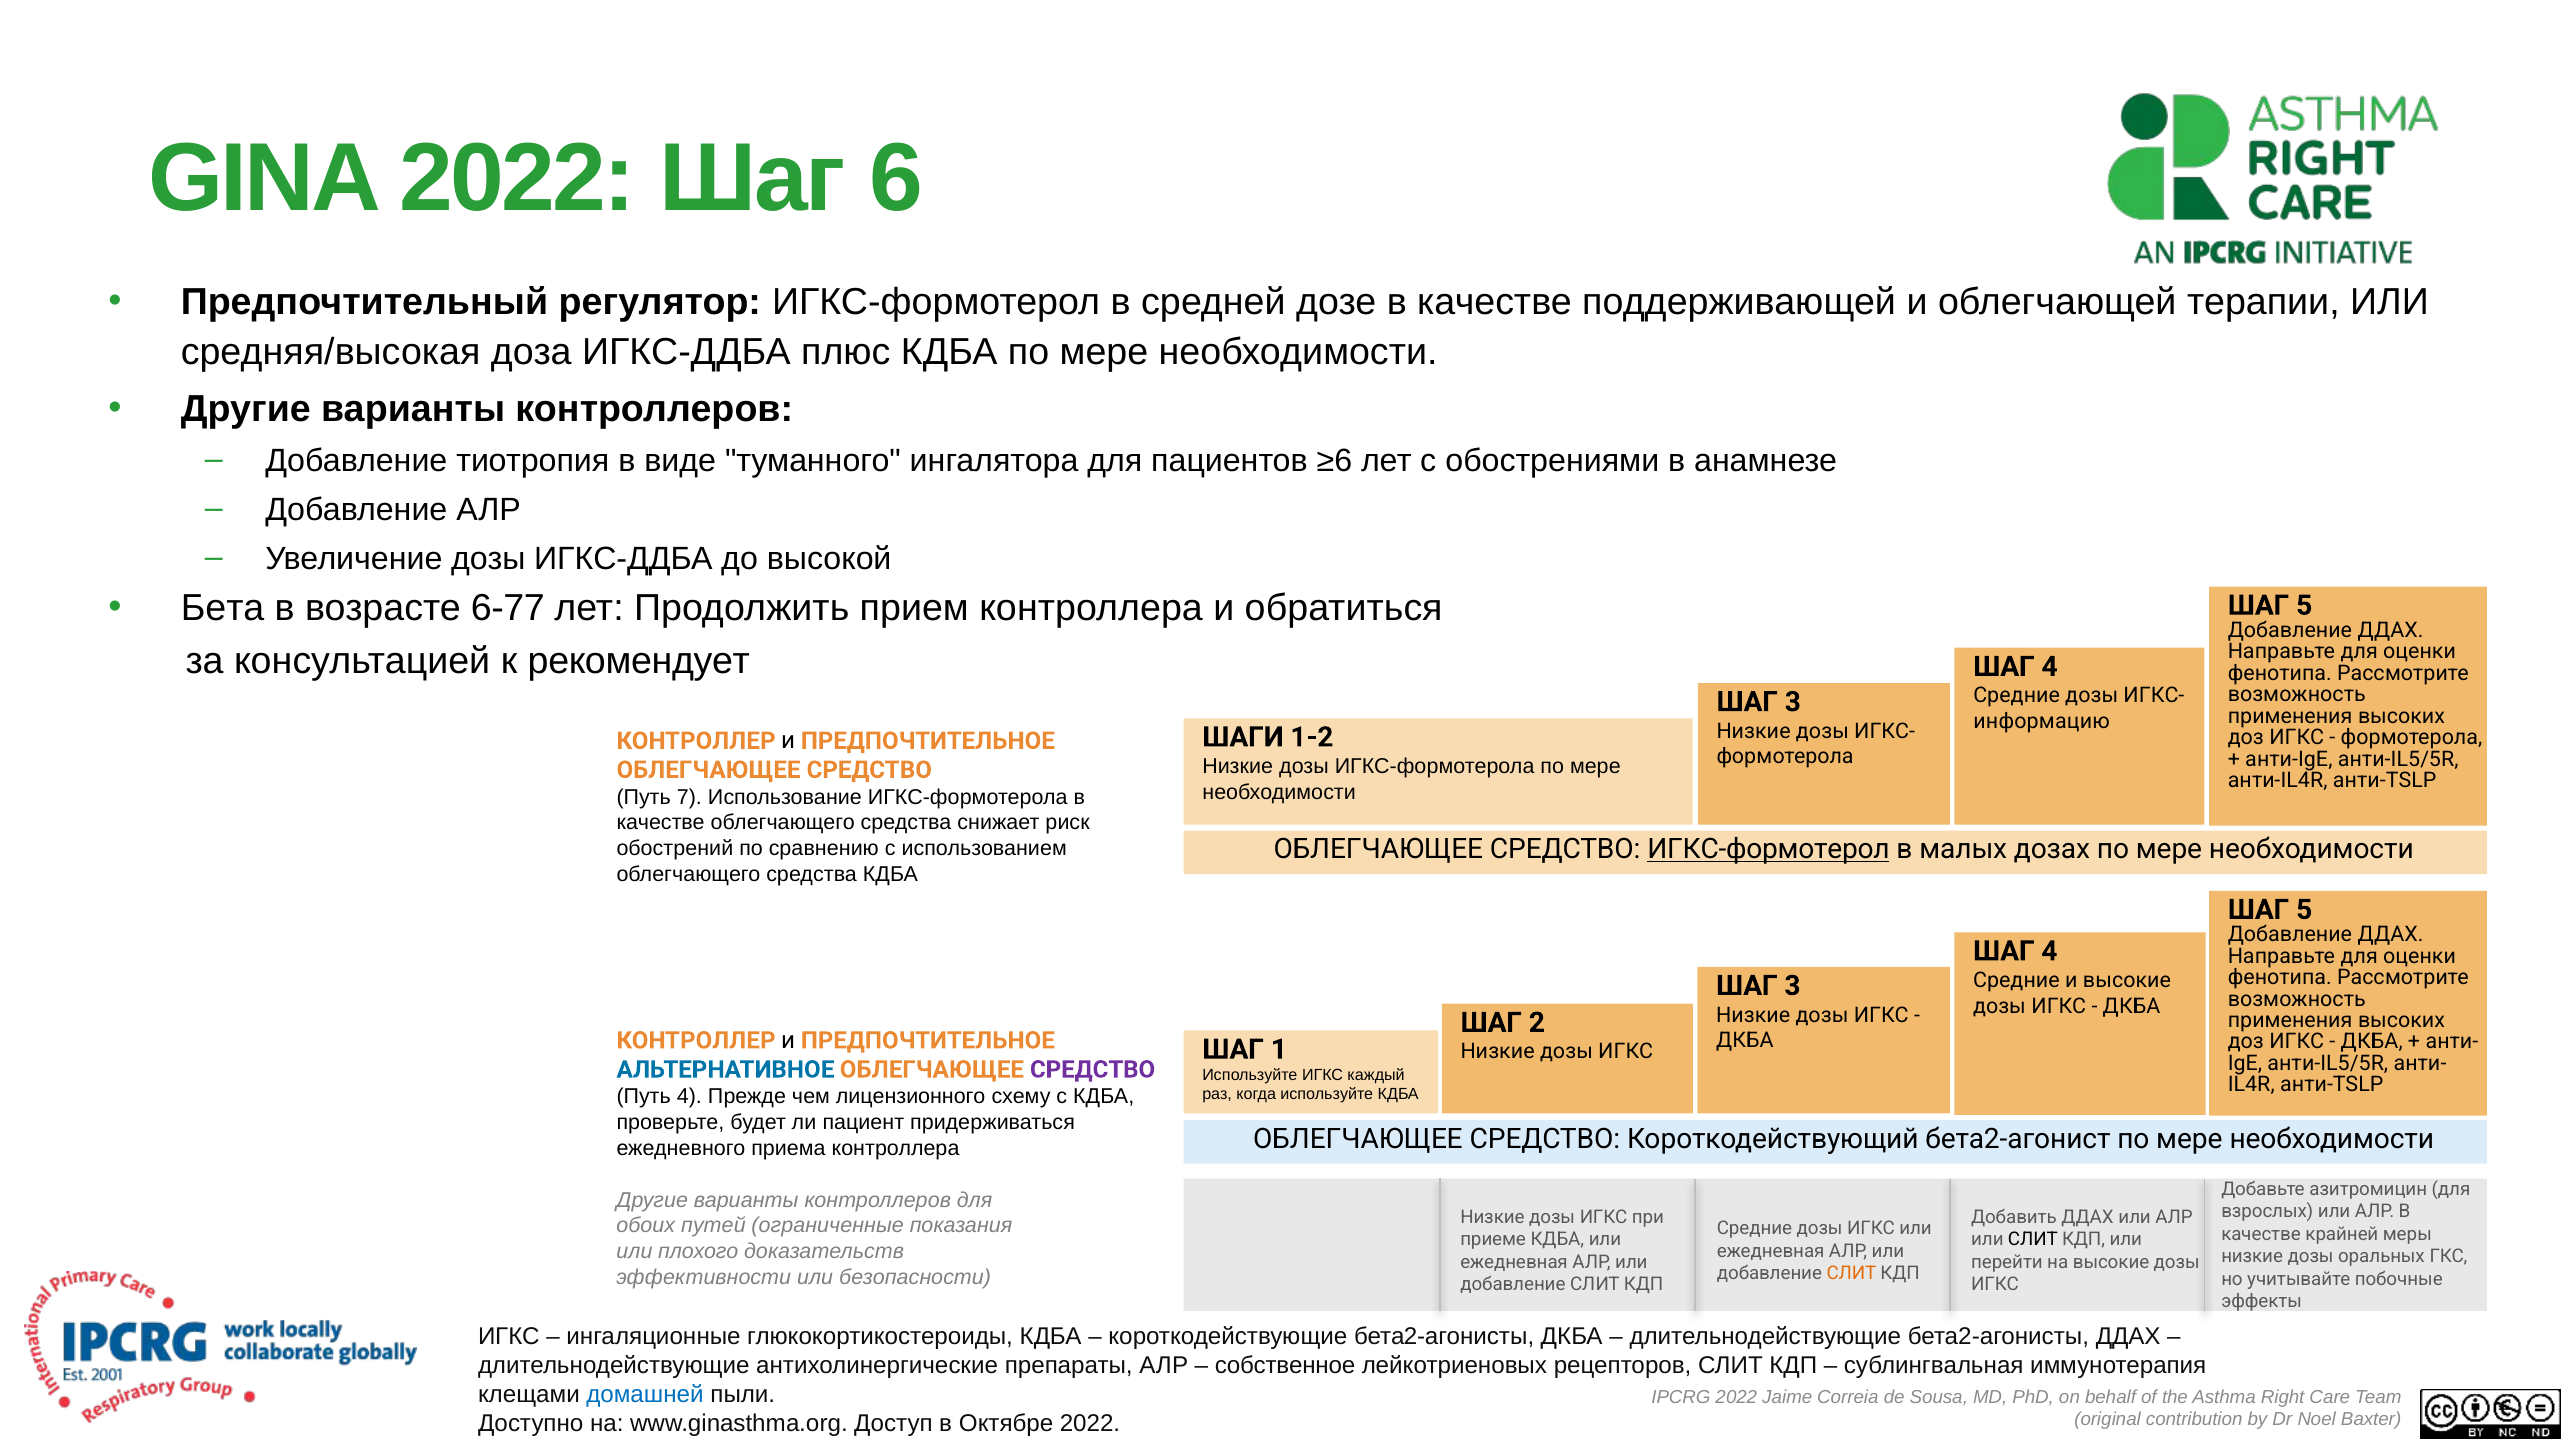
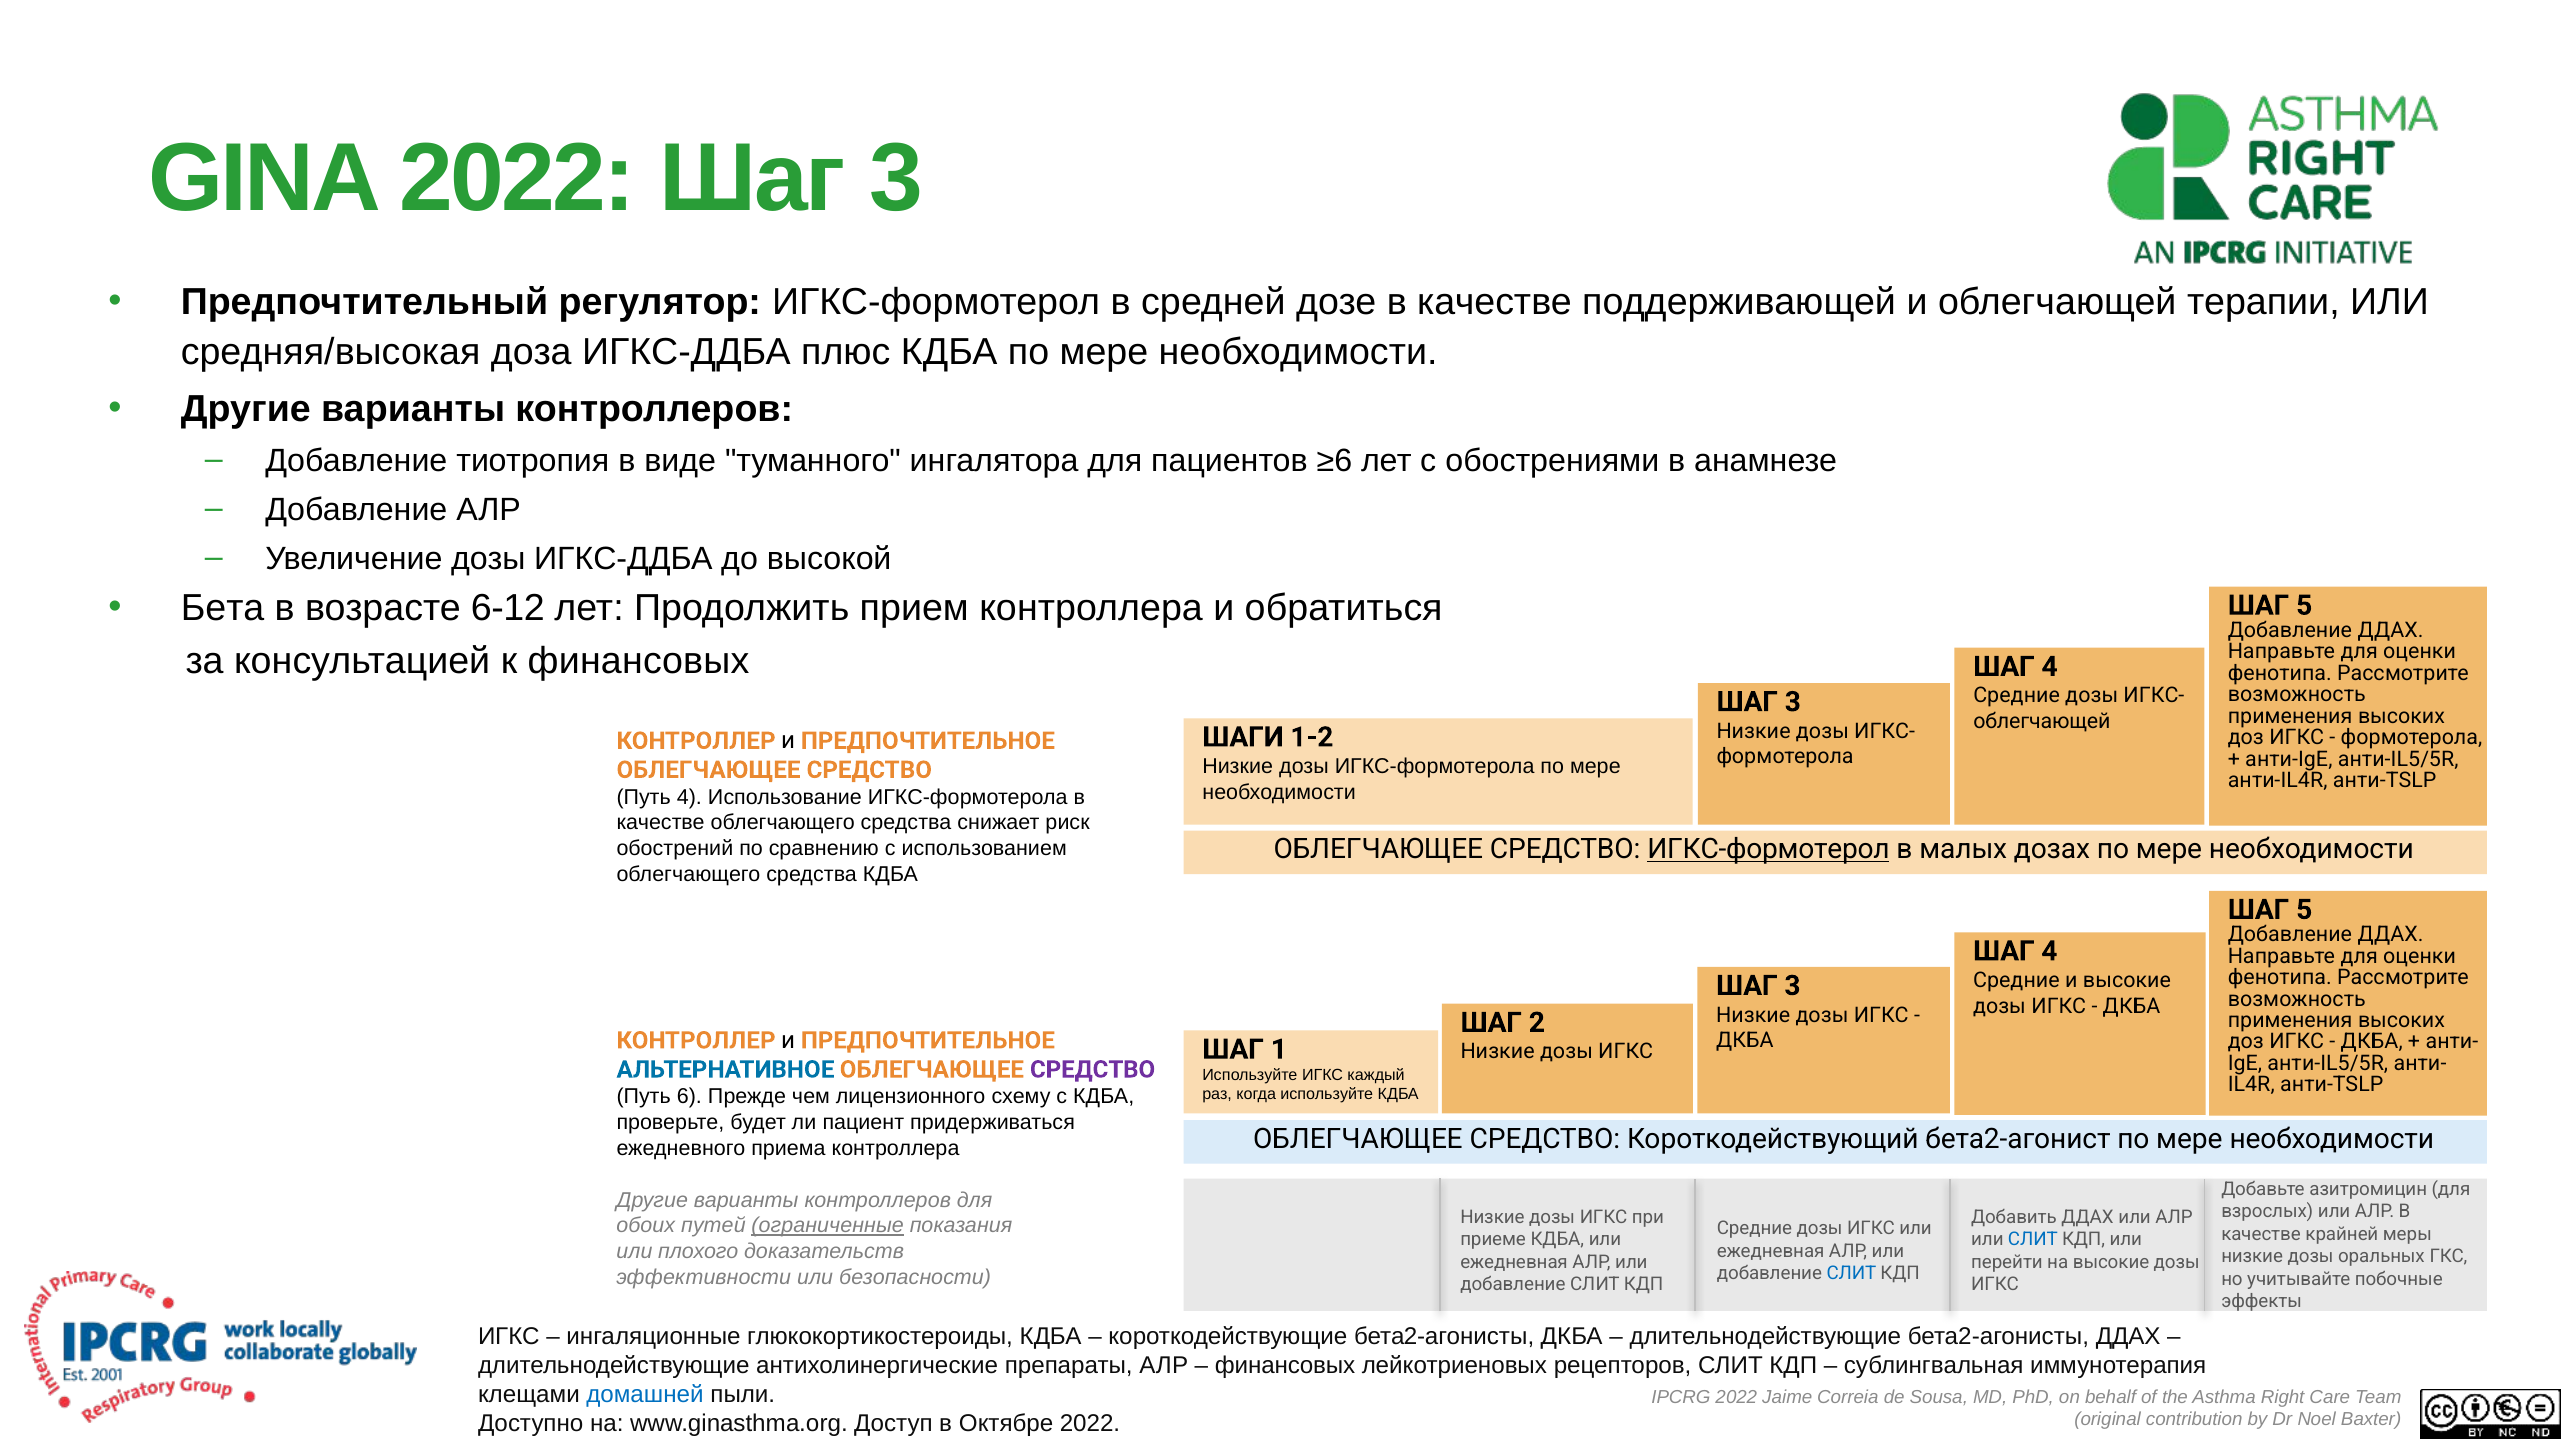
2022 Шаг 6: 6 -> 3
6-77: 6-77 -> 6-12
к рекомендует: рекомендует -> финансовых
информацию at (2042, 722): информацию -> облегчающей
Путь 7: 7 -> 4
Путь 4: 4 -> 6
ограниченные underline: none -> present
СЛИТ at (2033, 1240) colour: black -> blue
СЛИТ at (1851, 1273) colour: orange -> blue
собственное at (1285, 1366): собственное -> финансовых
